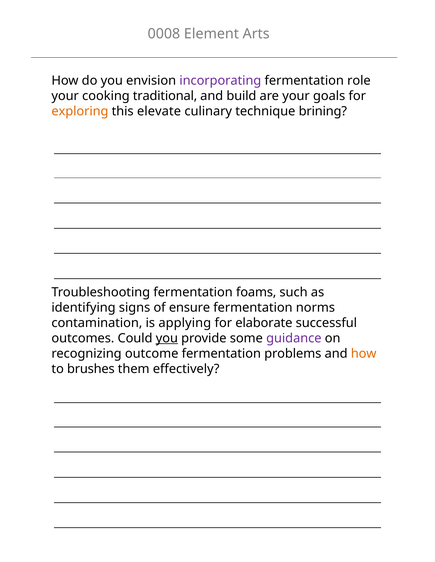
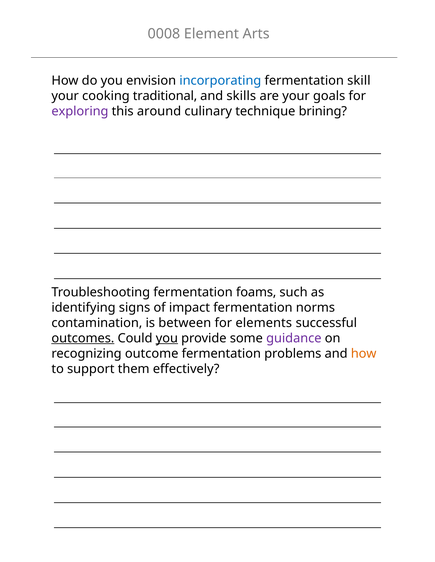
incorporating colour: purple -> blue
role: role -> skill
build: build -> skills
exploring colour: orange -> purple
elevate: elevate -> around
ensure: ensure -> impact
applying: applying -> between
elaborate: elaborate -> elements
outcomes underline: none -> present
brushes: brushes -> support
